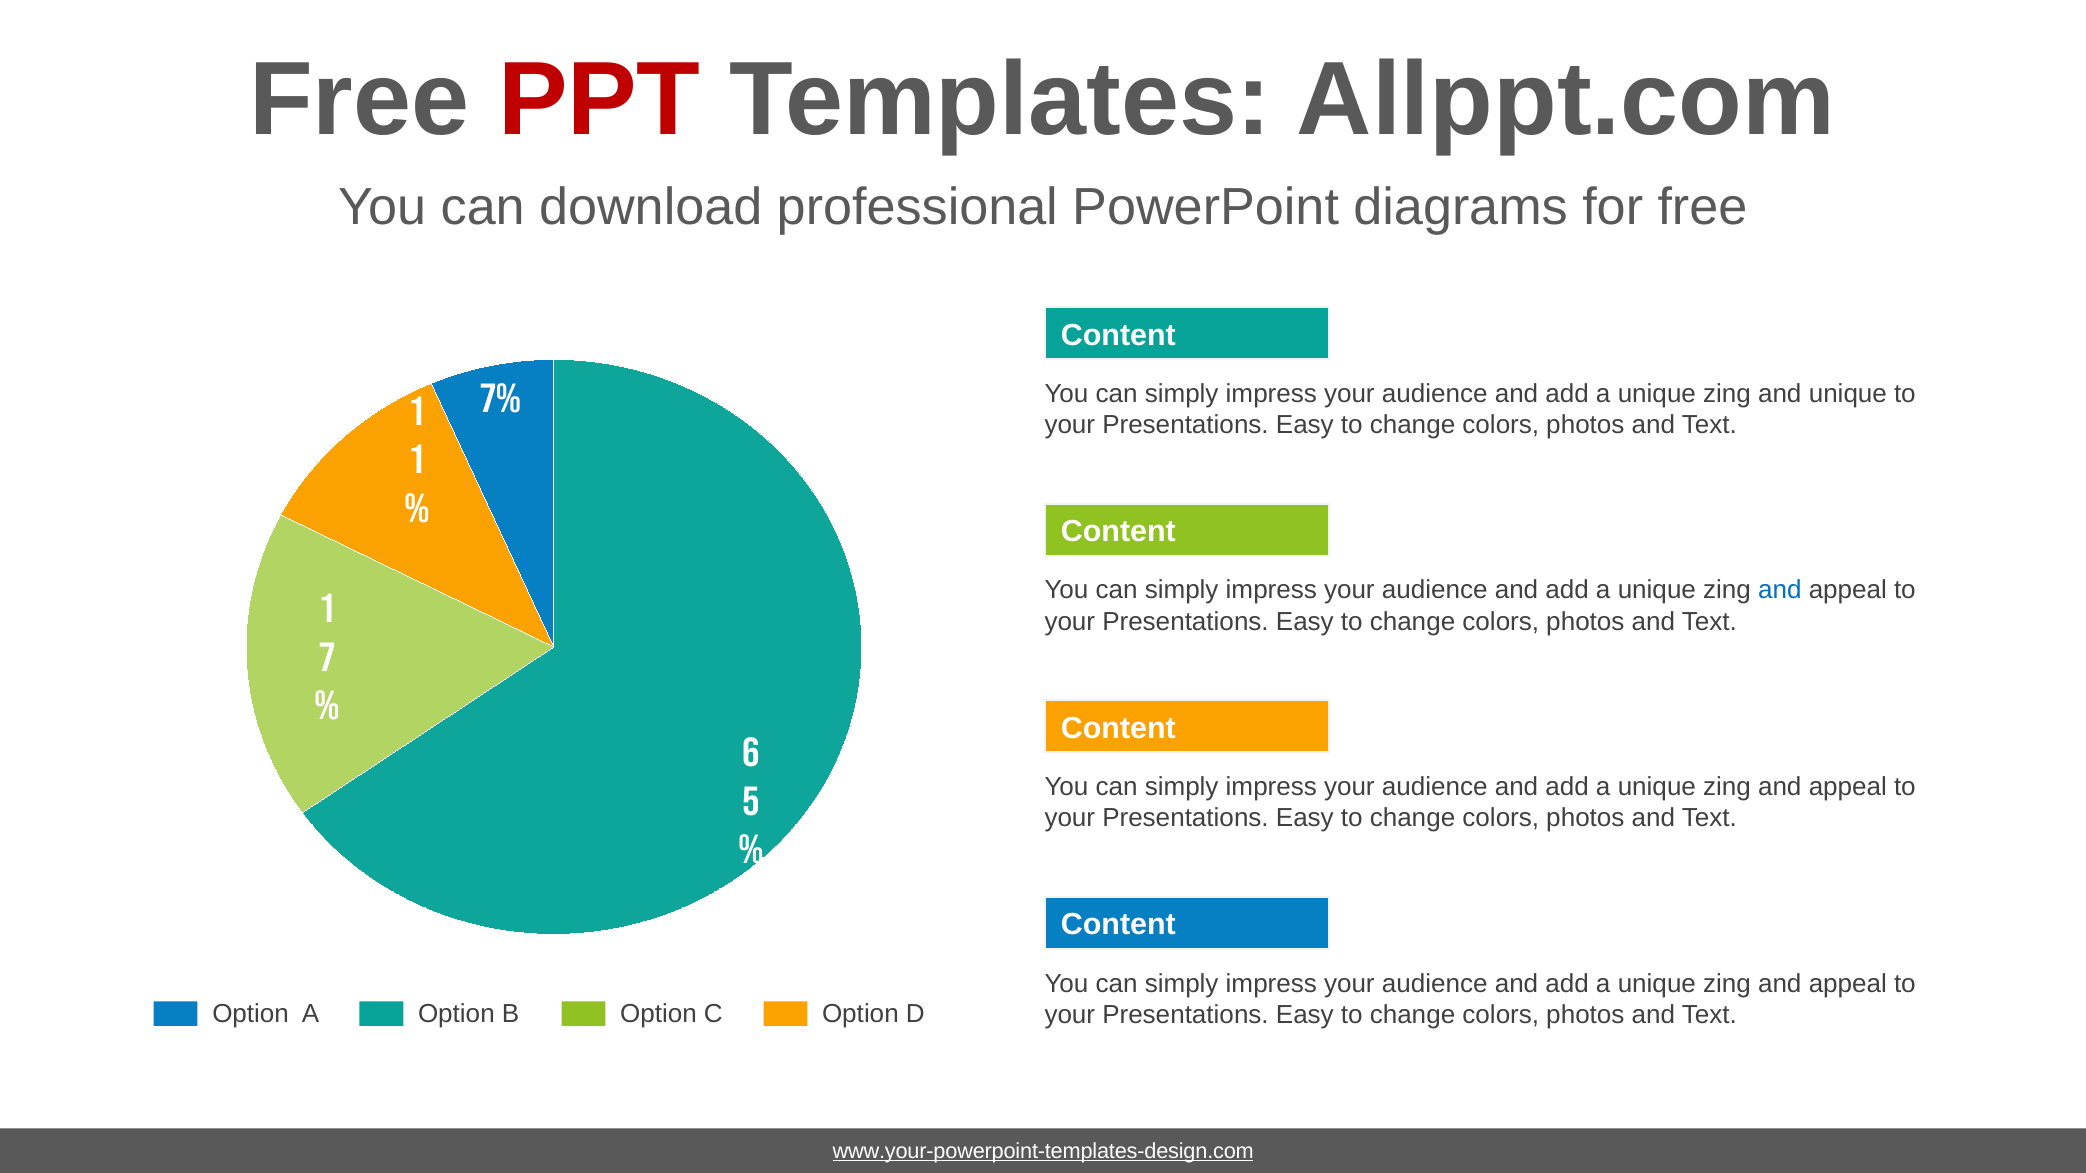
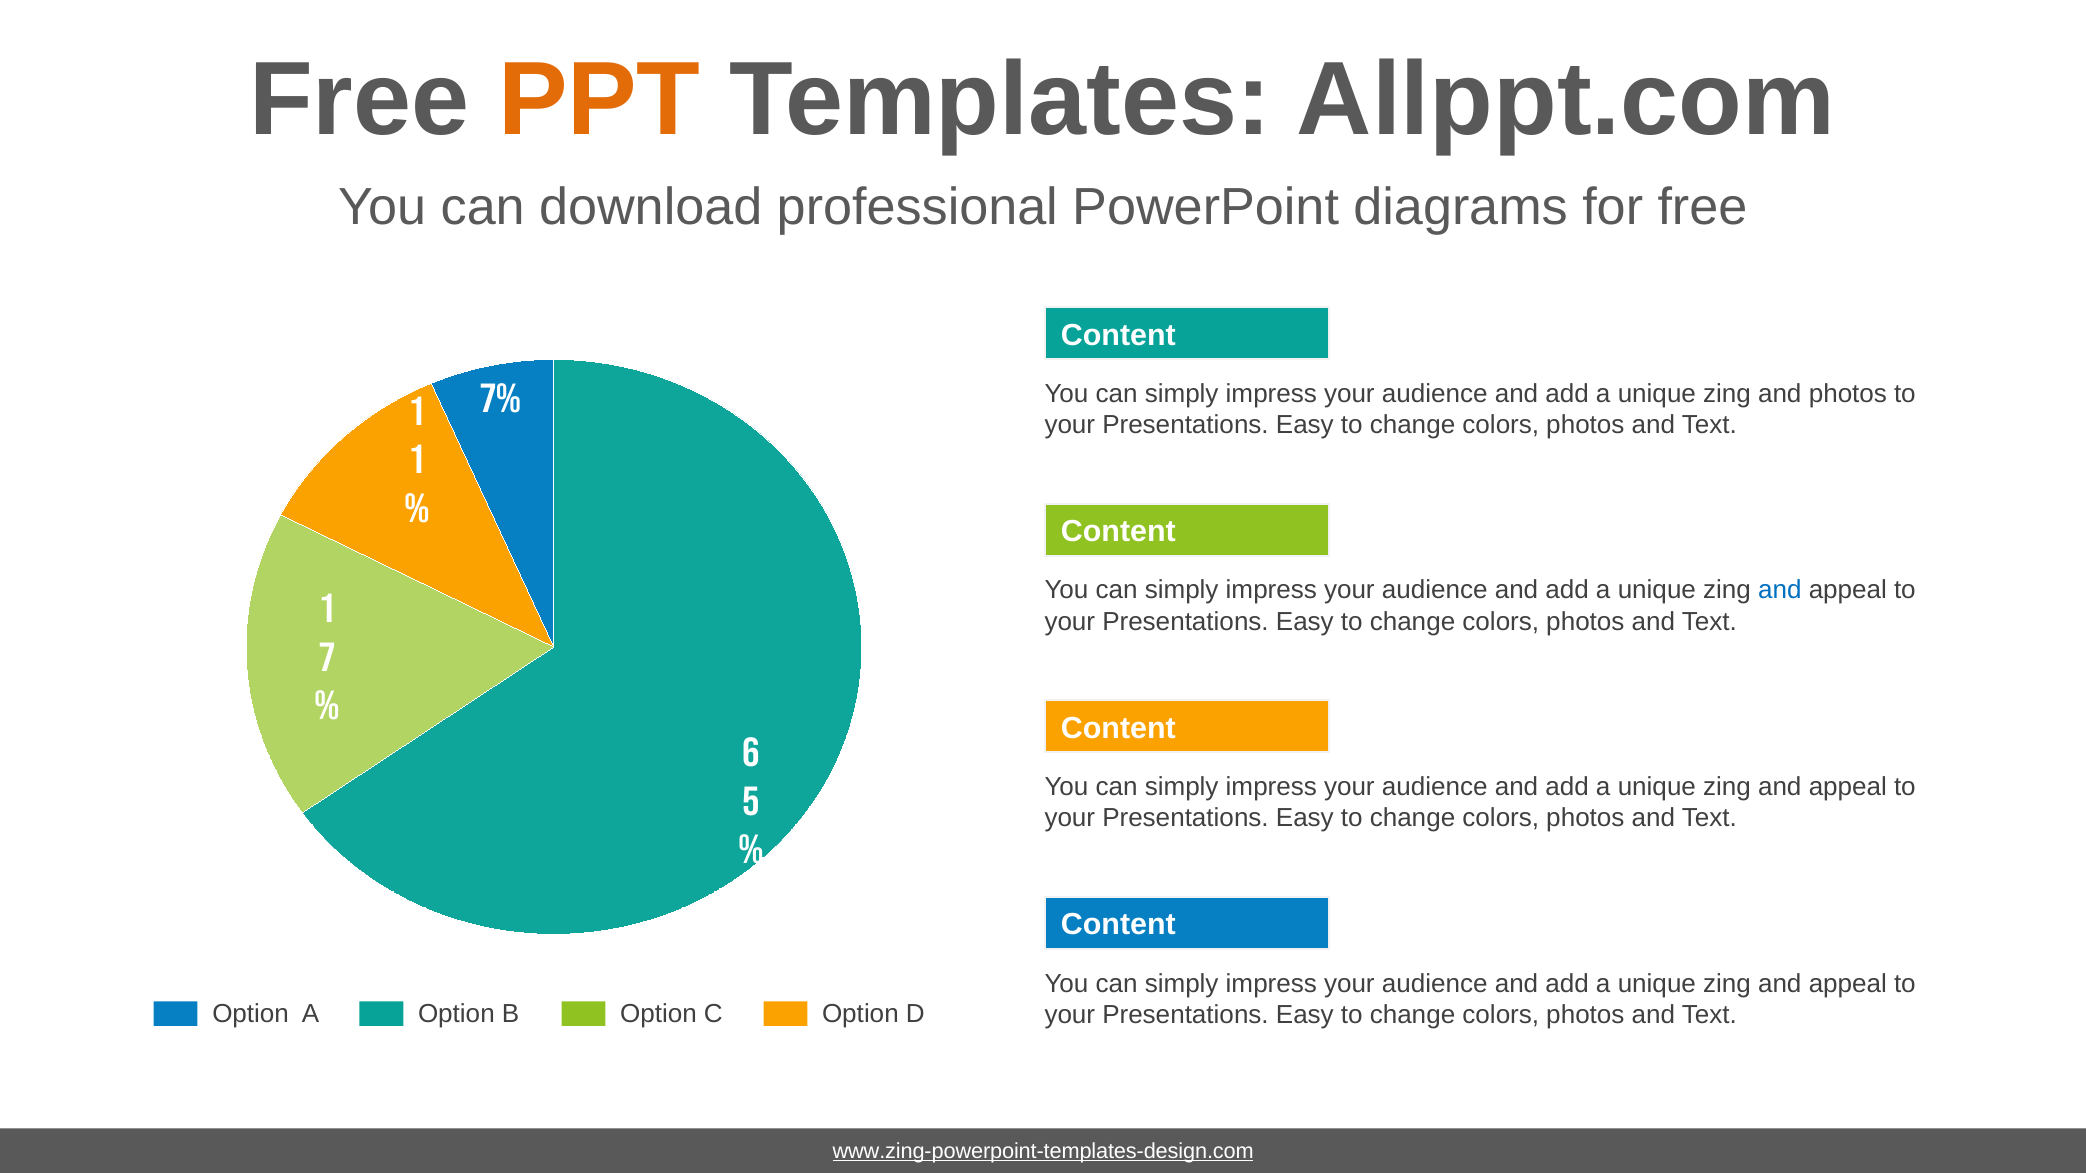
PPT colour: red -> orange
and unique: unique -> photos
www.your-powerpoint-templates-design.com: www.your-powerpoint-templates-design.com -> www.zing-powerpoint-templates-design.com
